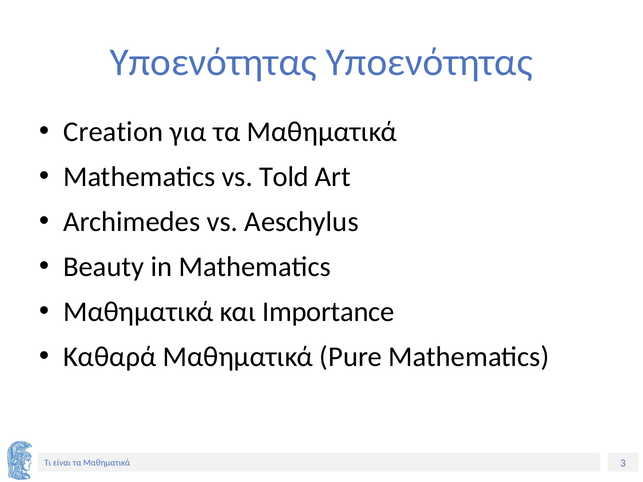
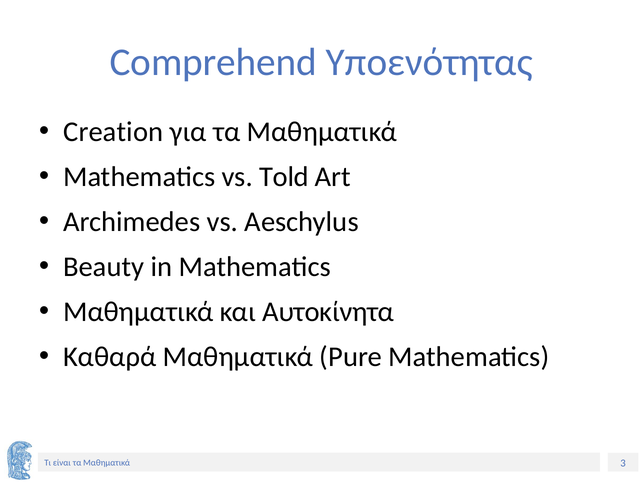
Υποενότητας at (213, 62): Υποενότητας -> Comprehend
Importance: Importance -> Αυτοκίνητα
